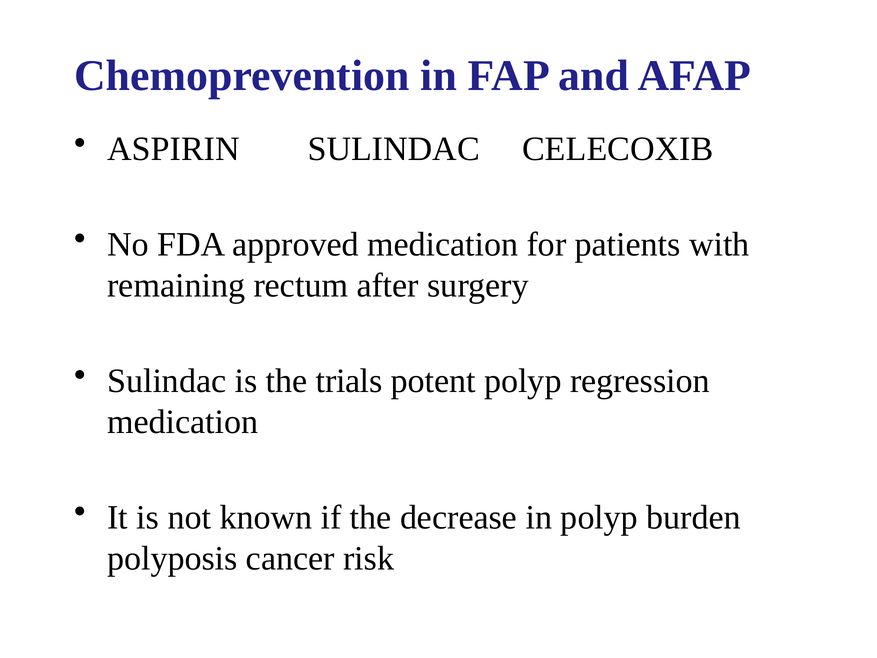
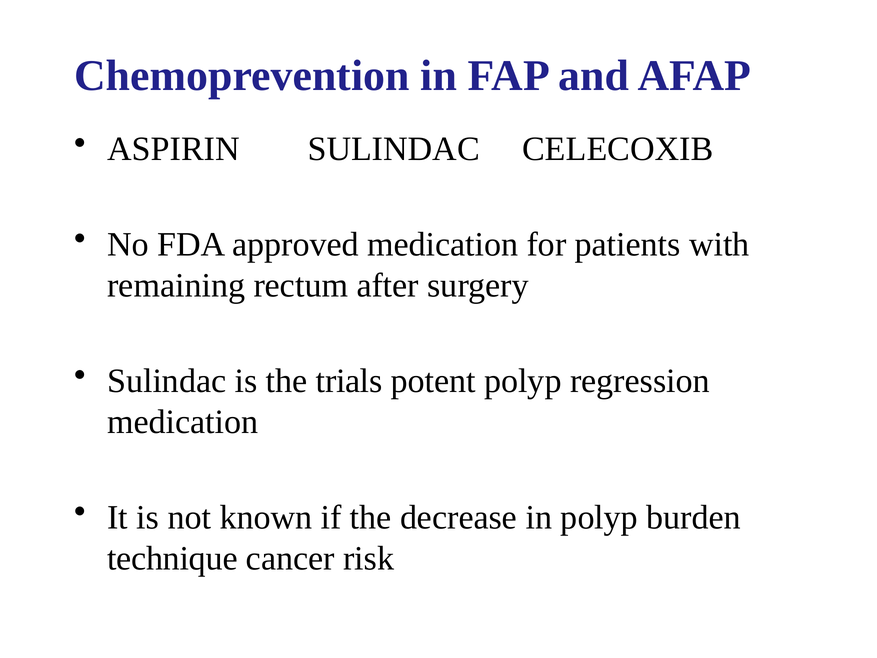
polyposis: polyposis -> technique
